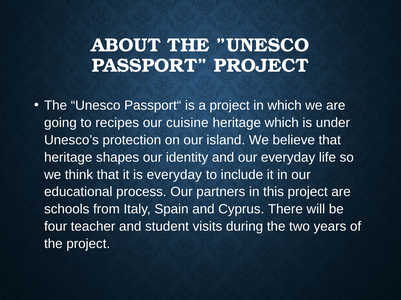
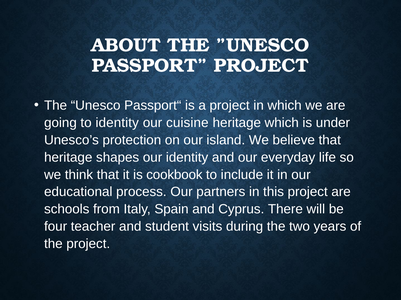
to recipes: recipes -> identity
is everyday: everyday -> cookbook
